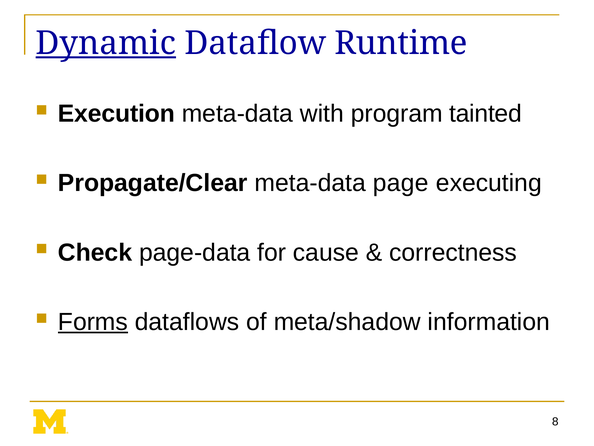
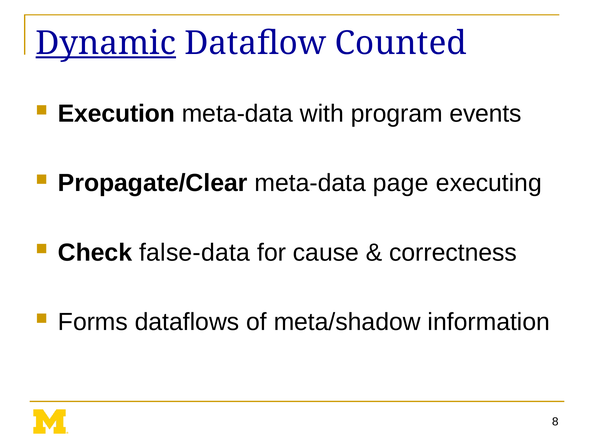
Runtime: Runtime -> Counted
tainted: tainted -> events
page-data: page-data -> false-data
Forms underline: present -> none
